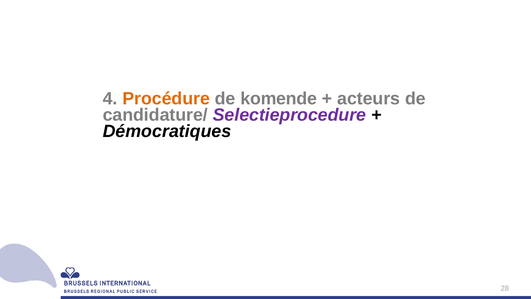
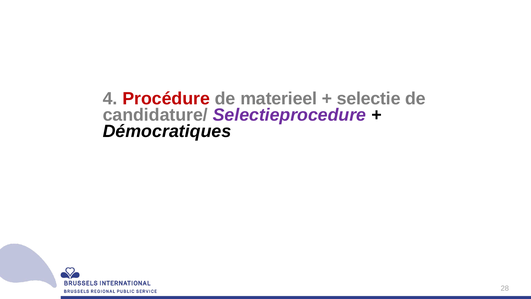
Procédure colour: orange -> red
komende: komende -> materieel
acteurs: acteurs -> selectie
